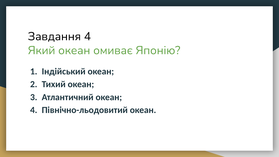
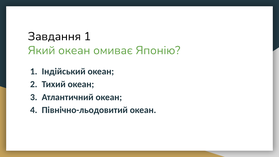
Завдання 4: 4 -> 1
